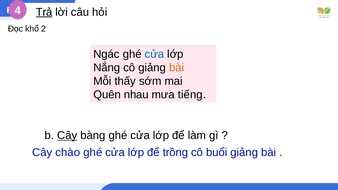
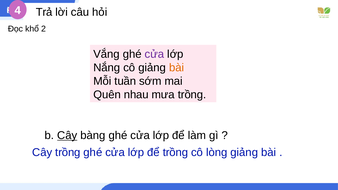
Trả underline: present -> none
Ngác: Ngác -> Vắng
cửa at (154, 54) colour: blue -> purple
thấy: thấy -> tuần
mưa tiếng: tiếng -> trồng
Cây chào: chào -> trồng
buổi: buổi -> lòng
